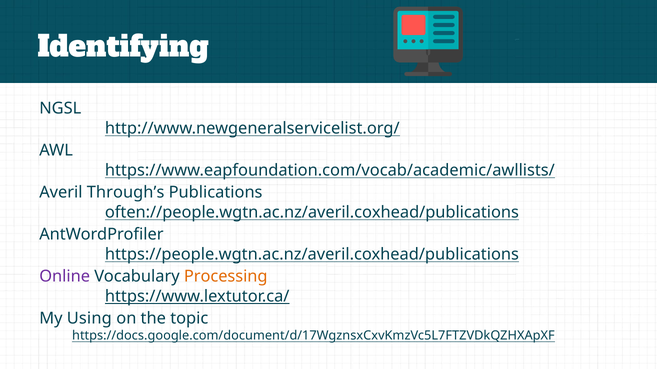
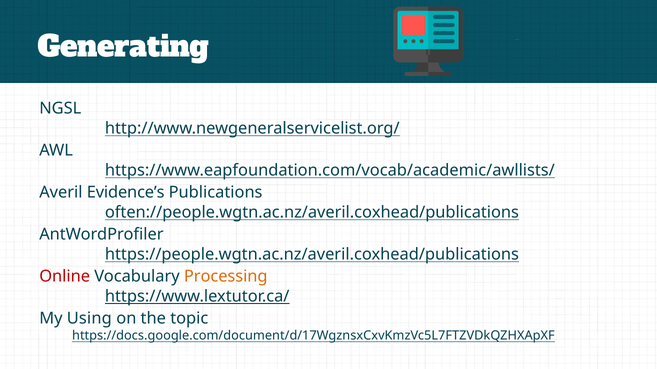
Identifying: Identifying -> Generating
Through’s: Through’s -> Evidence’s
Online colour: purple -> red
